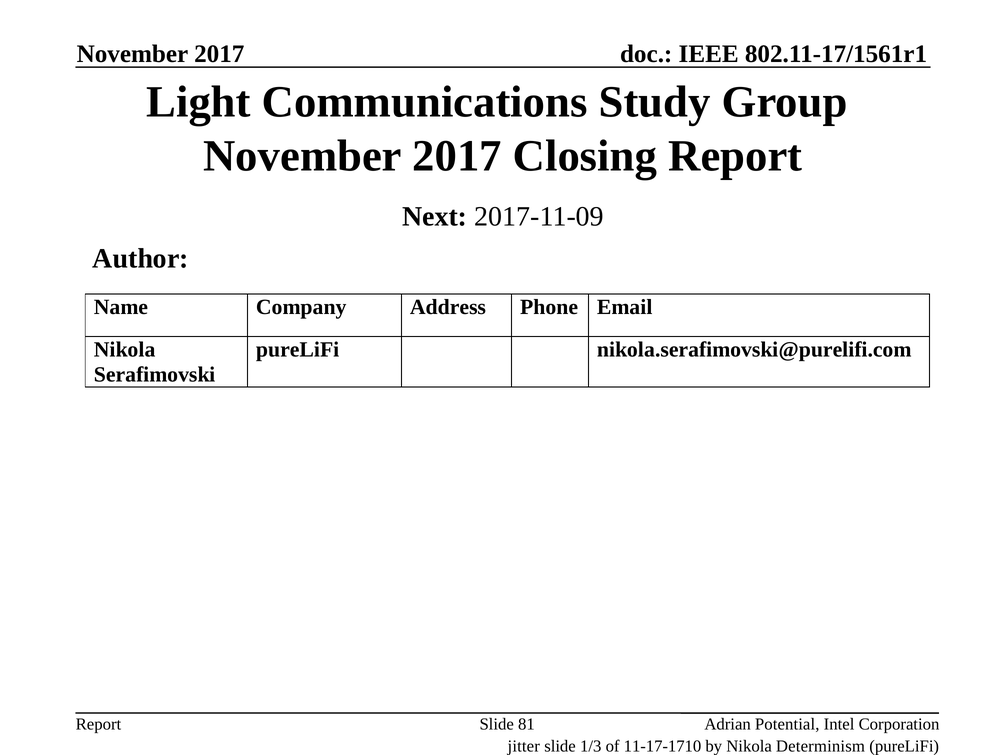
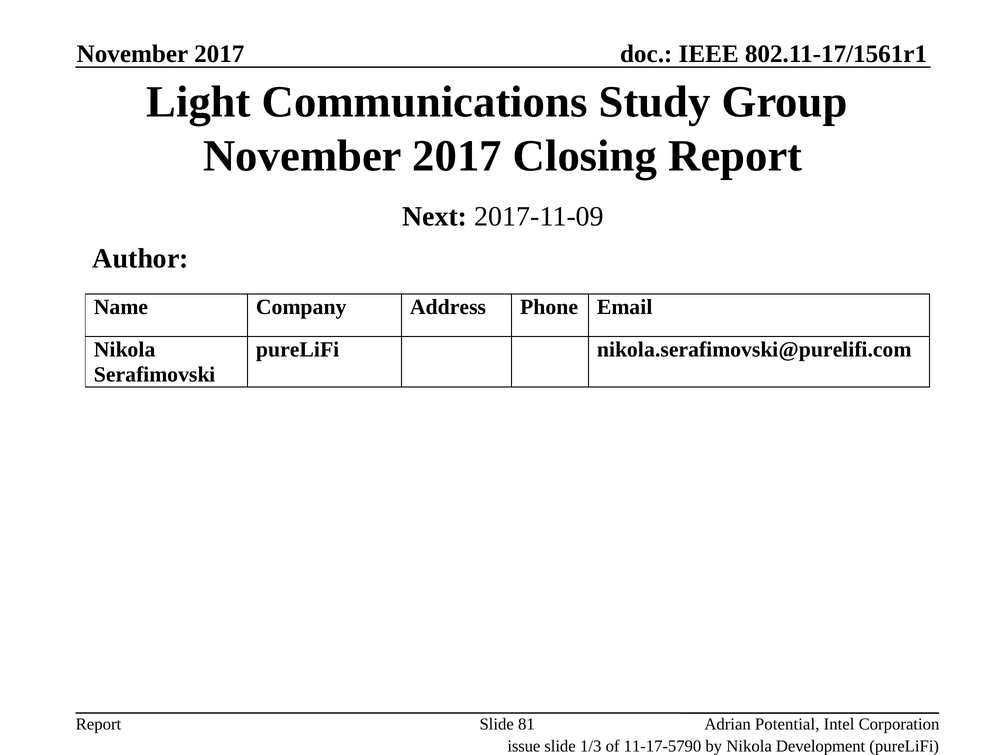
jitter: jitter -> issue
11-17-1710: 11-17-1710 -> 11-17-5790
Determinism: Determinism -> Development
